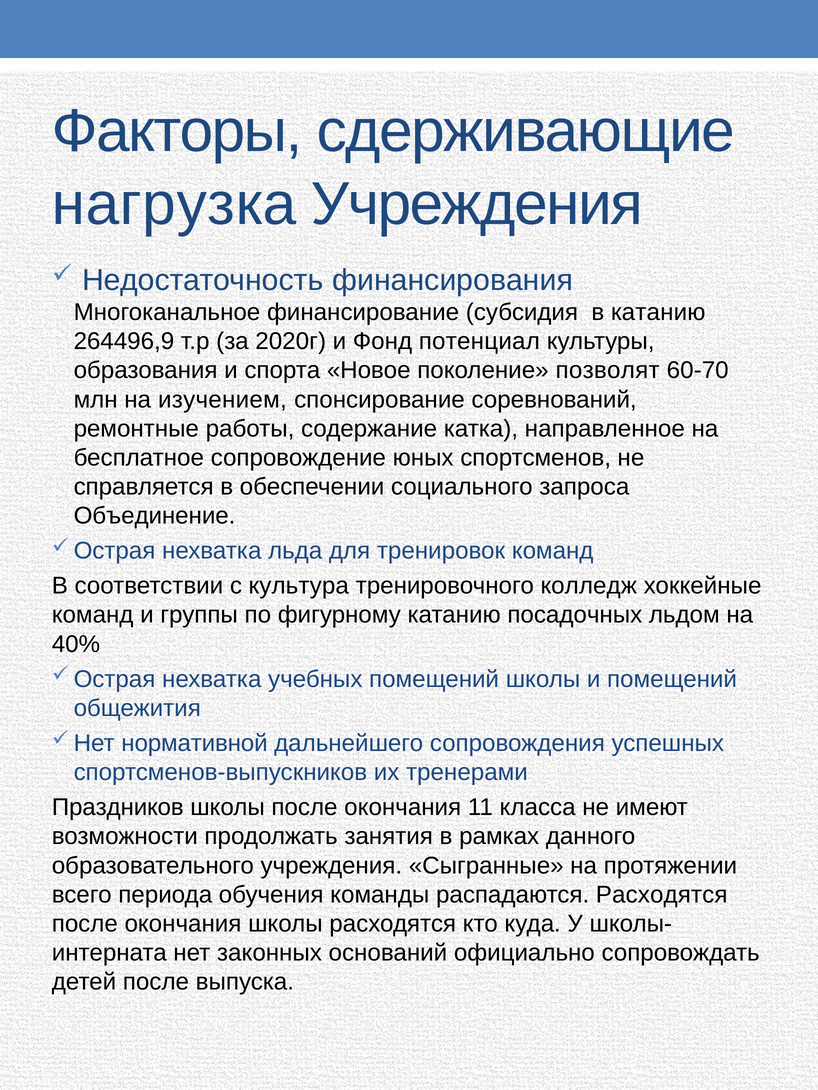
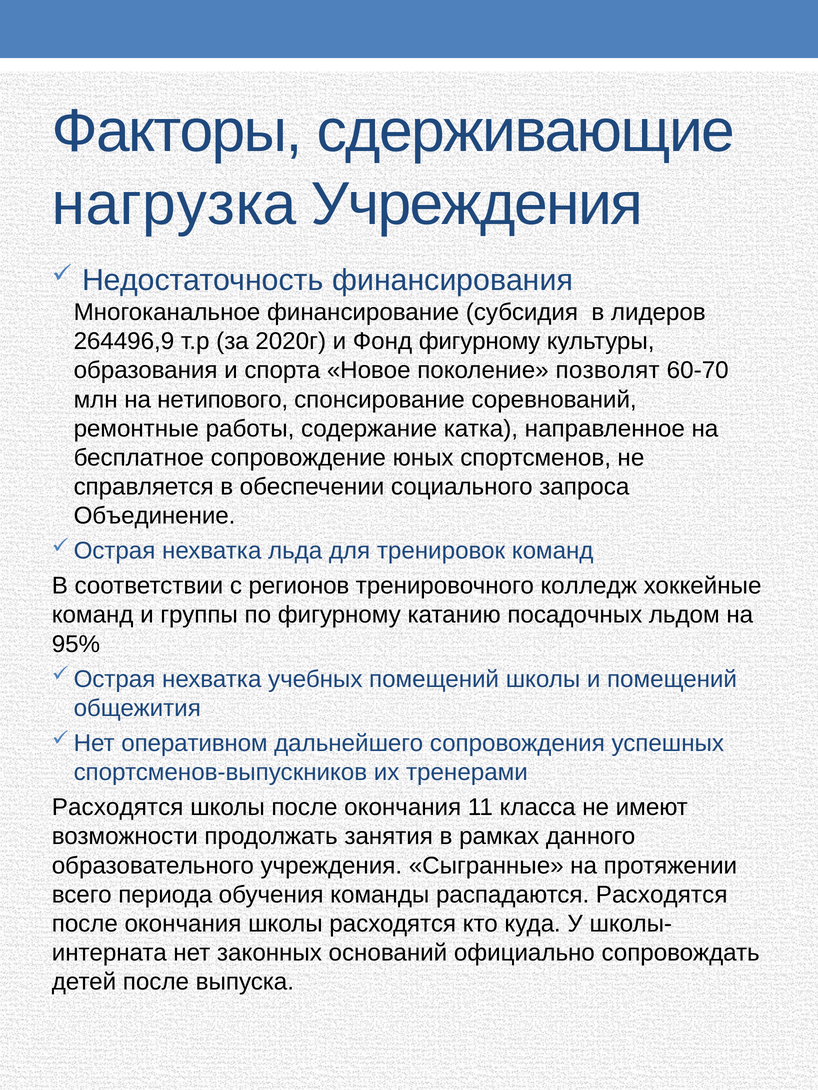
в катанию: катанию -> лидеров
Фонд потенциал: потенциал -> фигурному
изучением: изучением -> нетипового
культура: культура -> регионов
40%: 40% -> 95%
нормативной: нормативной -> оперативном
Праздников at (118, 808): Праздников -> Расходятся
